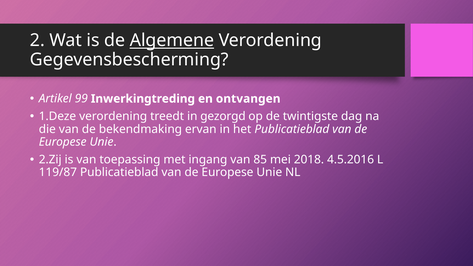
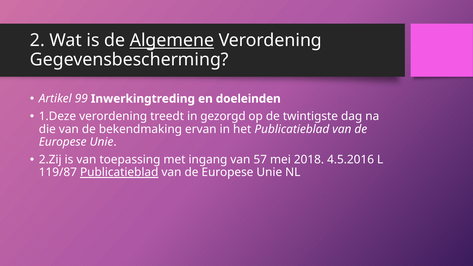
ontvangen: ontvangen -> doeleinden
85: 85 -> 57
Publicatieblad at (119, 172) underline: none -> present
